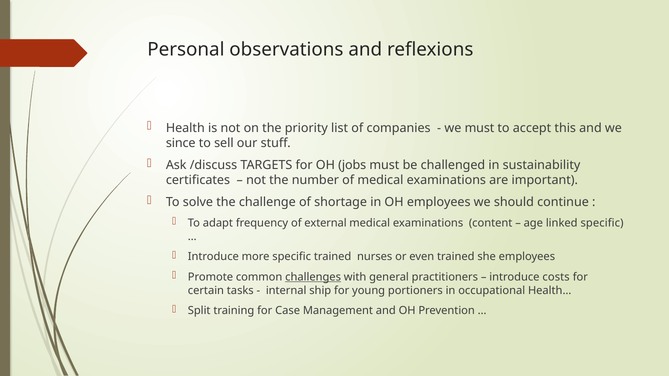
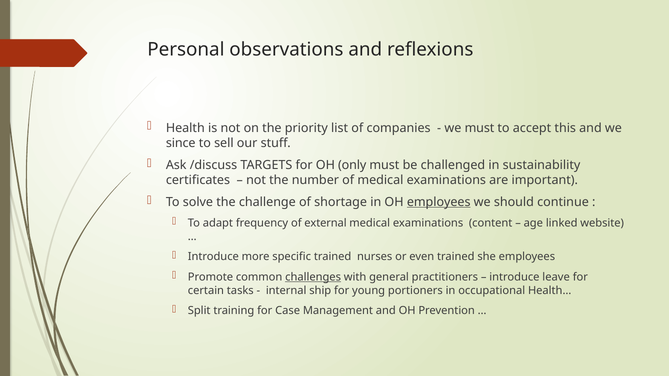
jobs: jobs -> only
employees at (439, 202) underline: none -> present
linked specific: specific -> website
costs: costs -> leave
